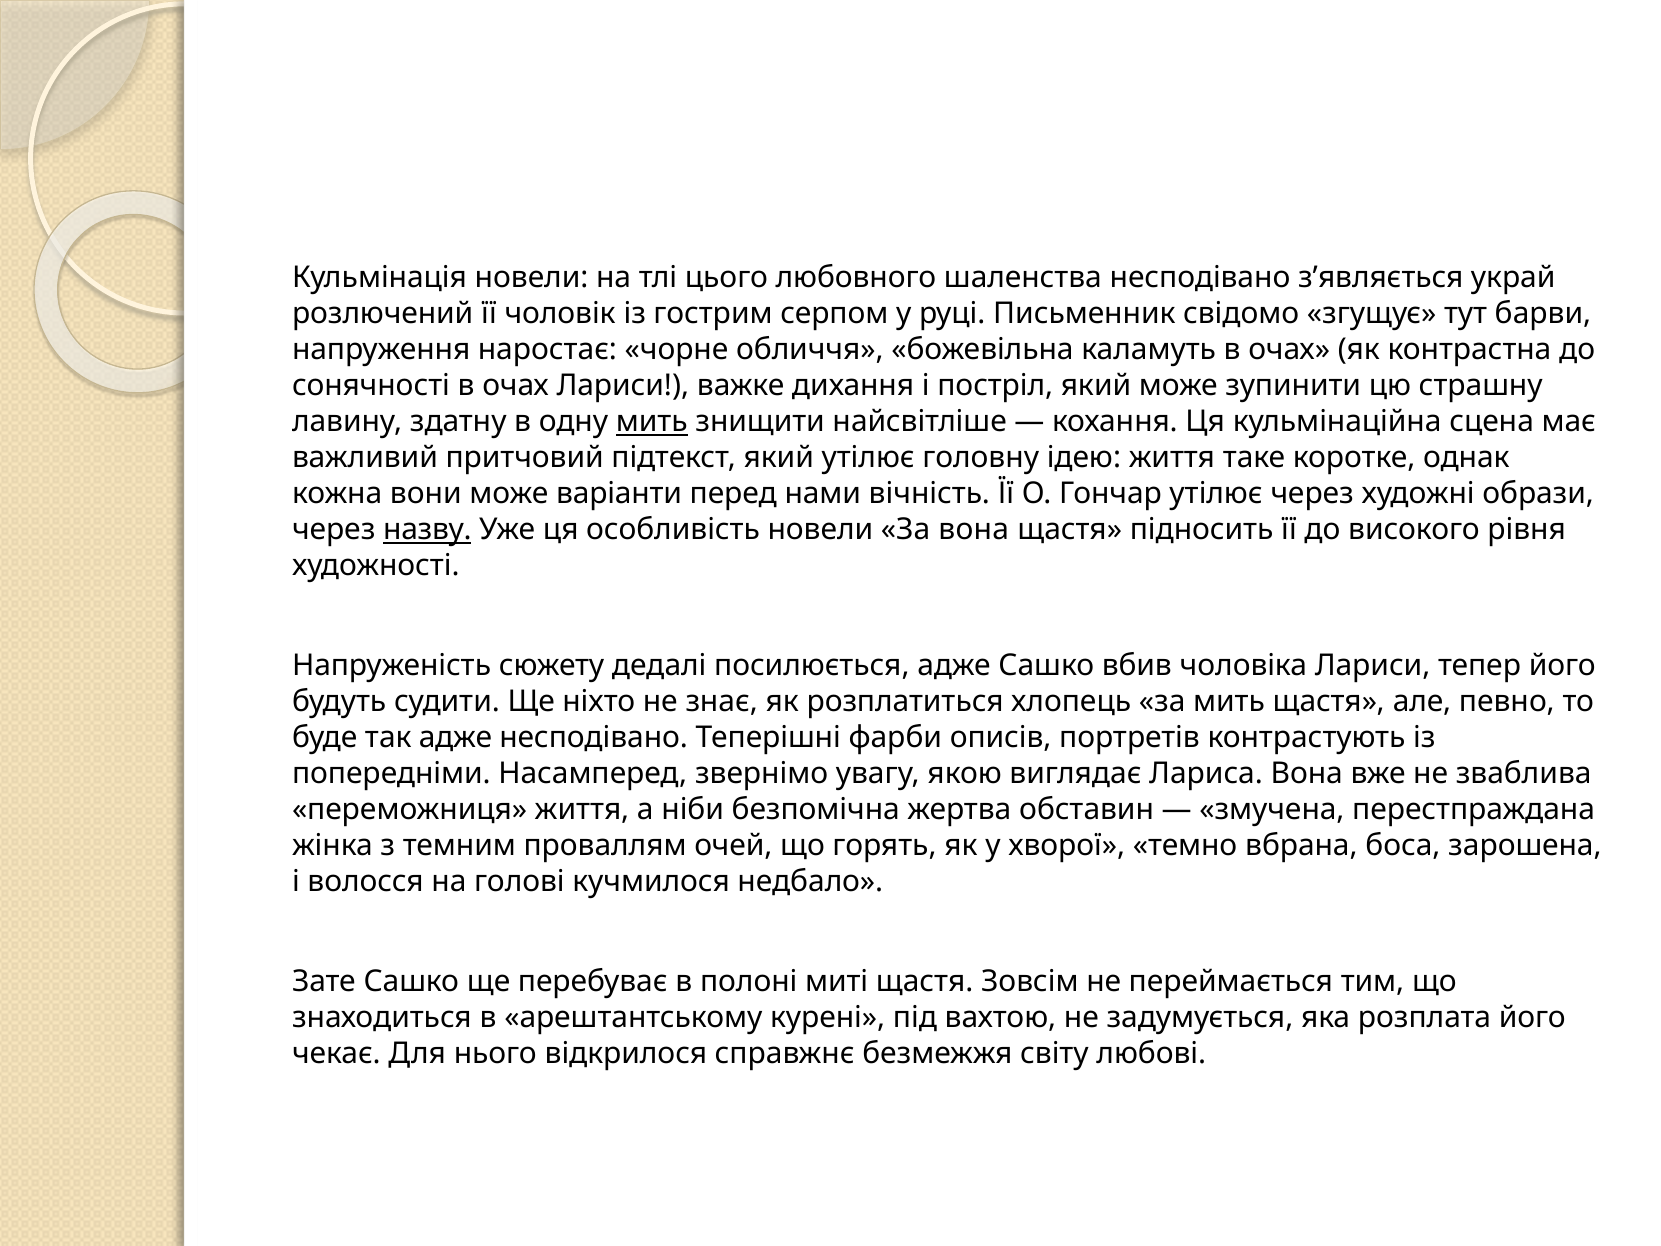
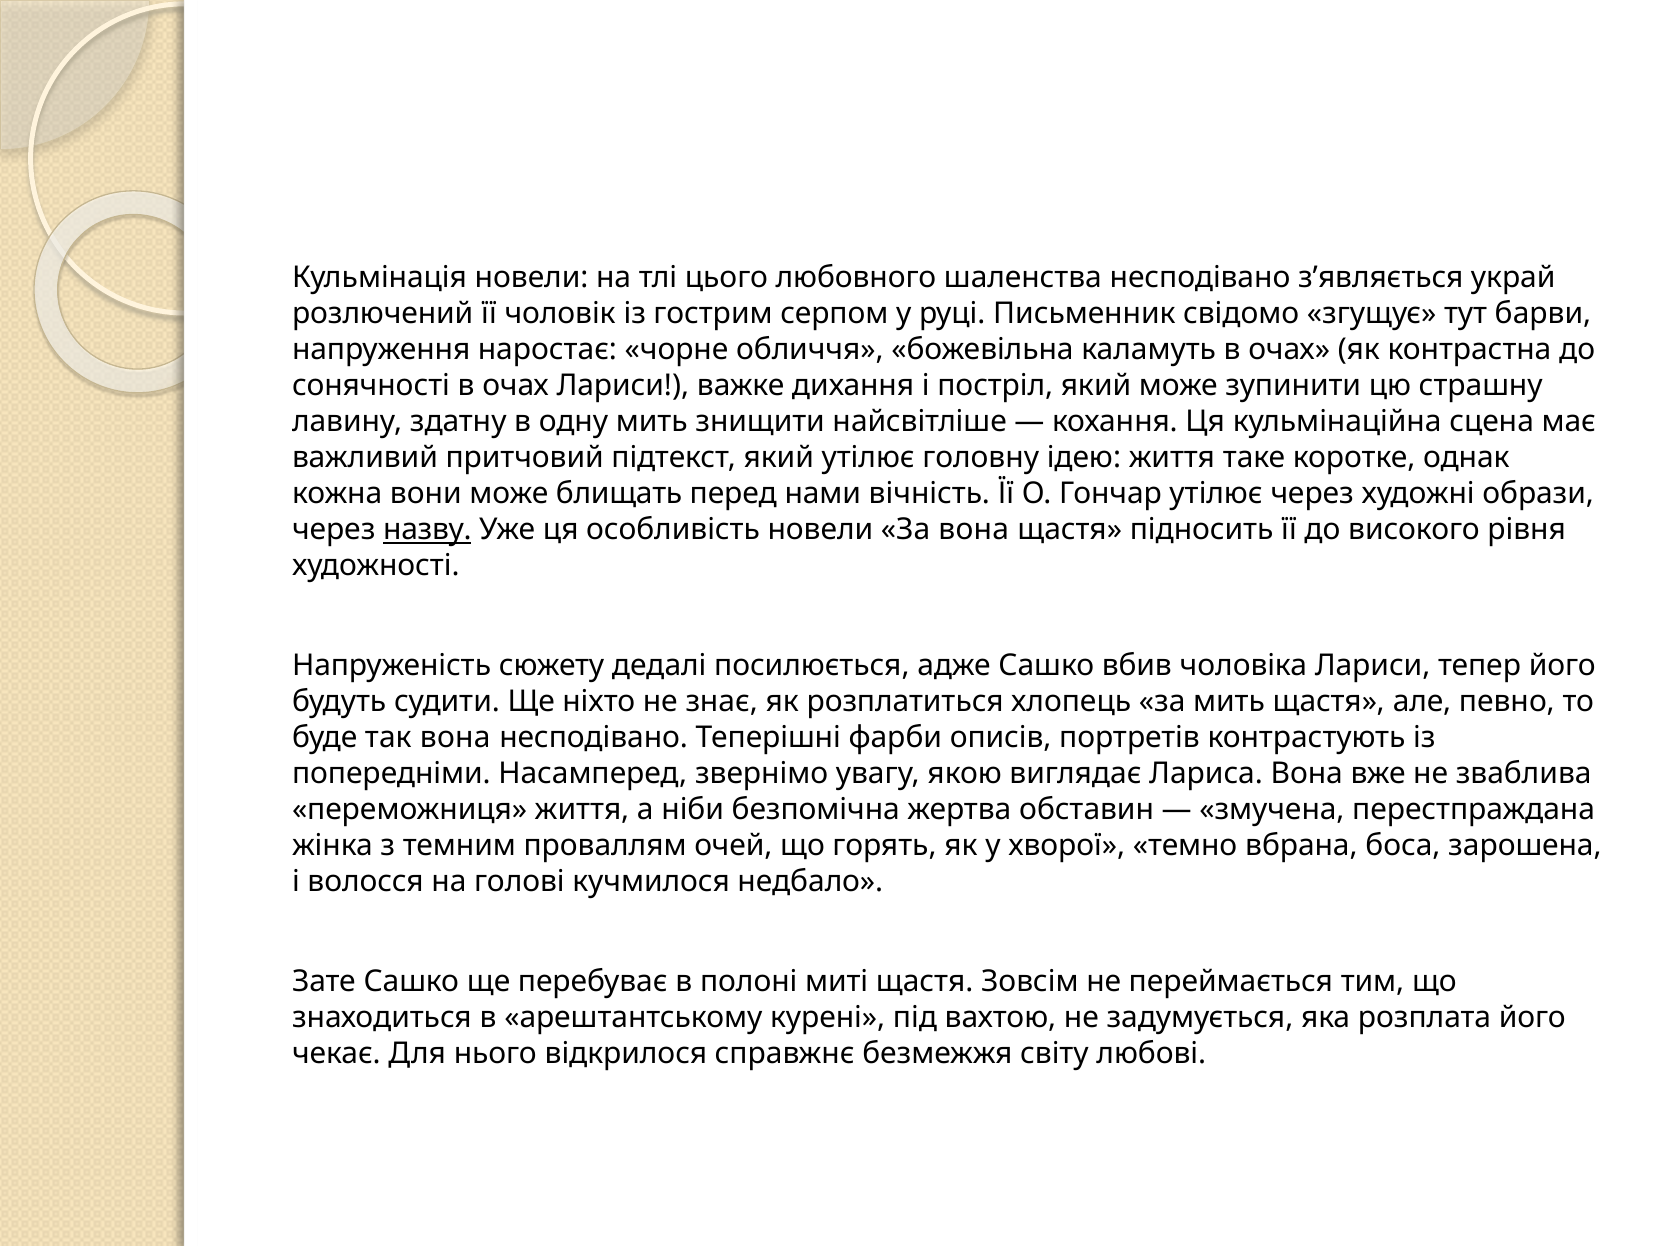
мить at (652, 422) underline: present -> none
варіанти: варіанти -> блищать
так адже: адже -> вона
